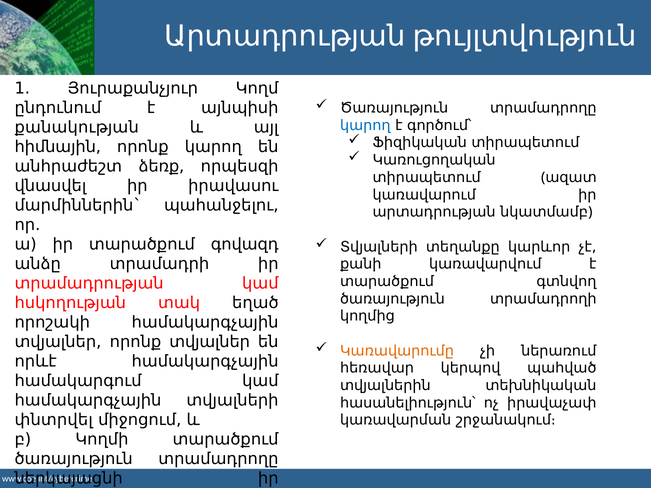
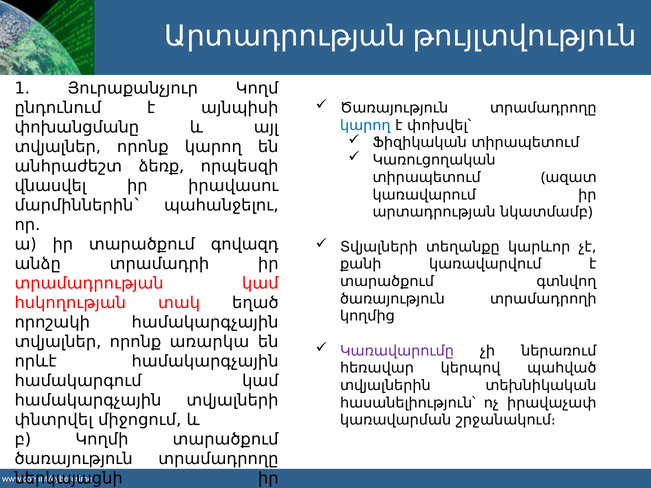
գործում՝: գործում՝ -> փոխվել՝
քանակության: քանակության -> փոխանցմանը
հիմնային at (58, 147): հիմնային -> տվյալներ
որոնք տվյալներ: տվյալներ -> առարկա
Կառավարումը colour: orange -> purple
